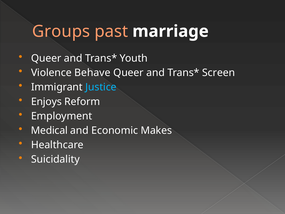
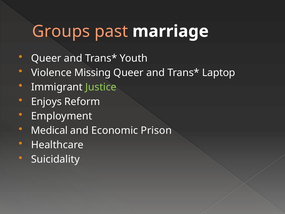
Behave: Behave -> Missing
Screen: Screen -> Laptop
Justice colour: light blue -> light green
Makes: Makes -> Prison
